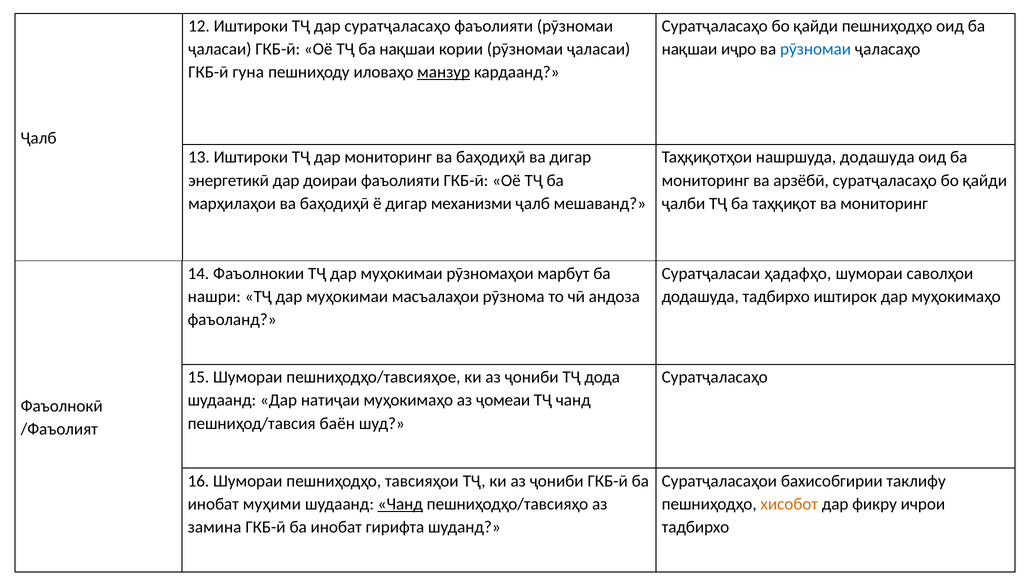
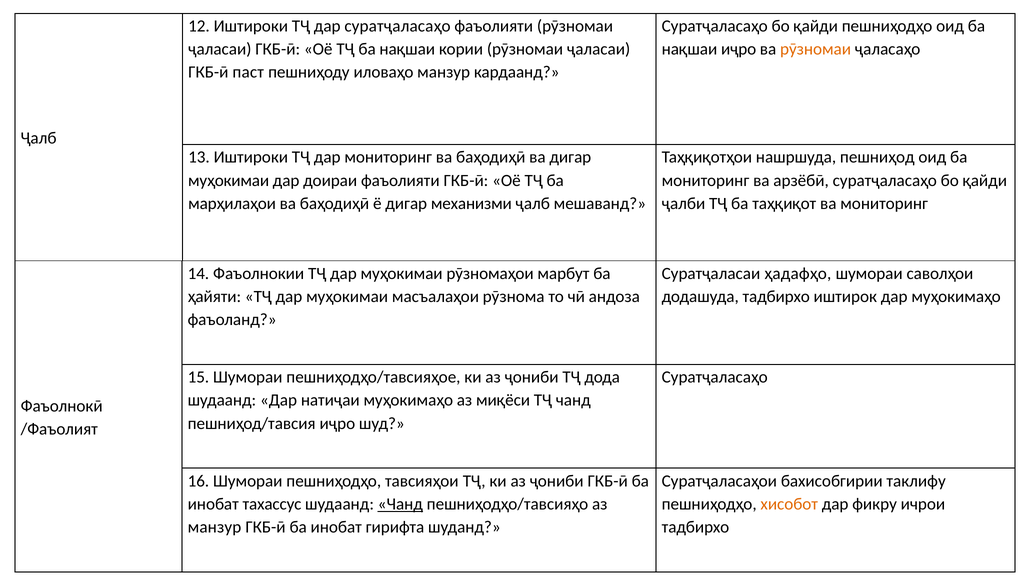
рӯзномаи at (816, 49) colour: blue -> orange
гуна: гуна -> паст
манзур at (444, 72) underline: present -> none
нашршуда додашуда: додашуда -> пешниҳод
энергетикӣ at (229, 180): энергетикӣ -> муҳокимаи
нашри: нашри -> ҳайяти
ҷомеаи: ҷомеаи -> миқёси
пешниҳод/тавсия баён: баён -> иҷро
муҳими: муҳими -> тахассус
замина at (215, 527): замина -> манзур
